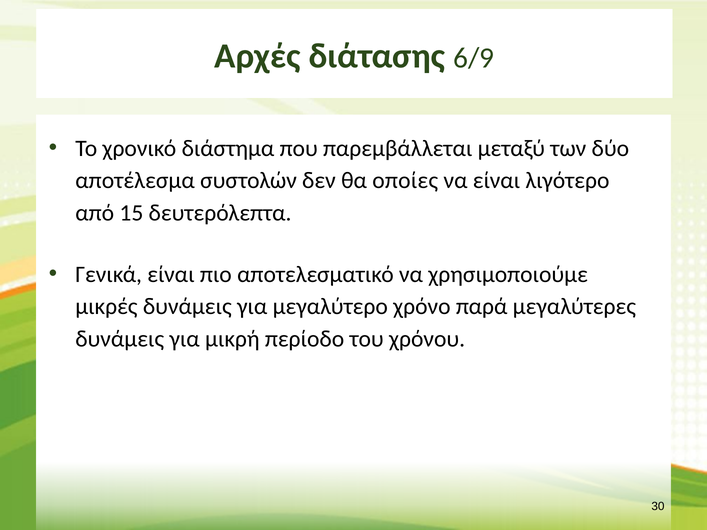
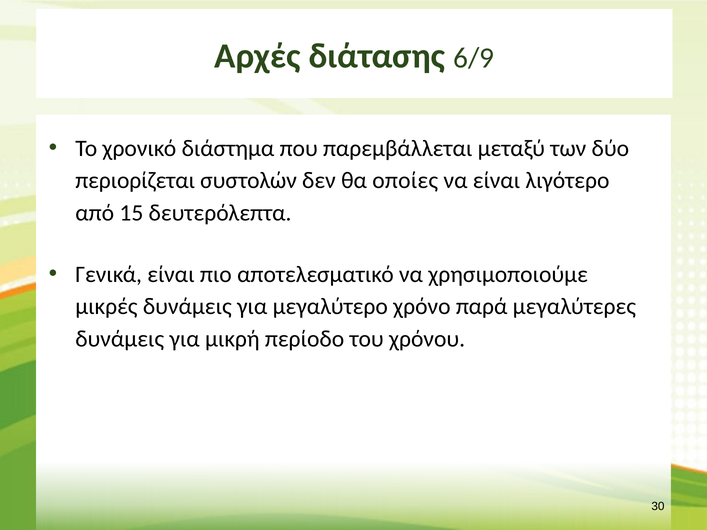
αποτέλεσμα: αποτέλεσμα -> περιορίζεται
